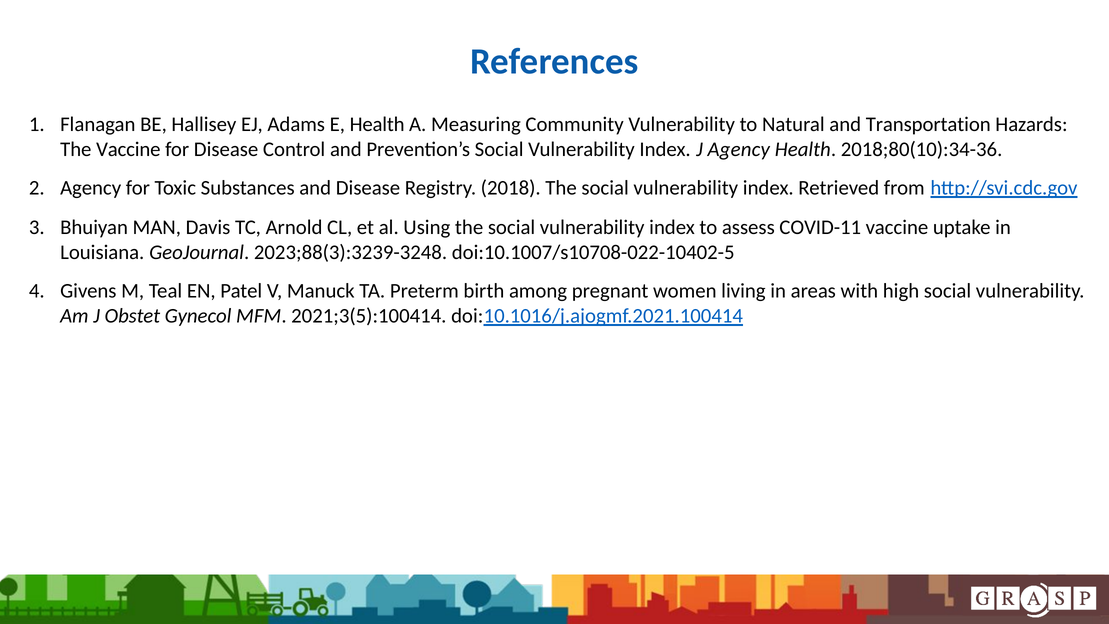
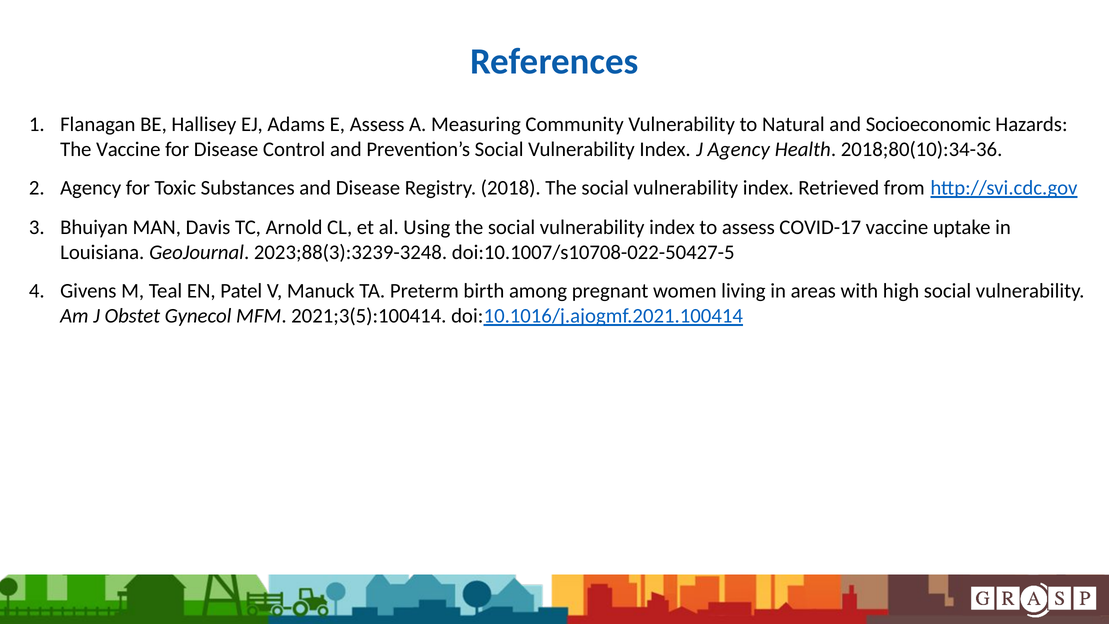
E Health: Health -> Assess
Transportation: Transportation -> Socioeconomic
COVID-11: COVID-11 -> COVID-17
doi:10.1007/s10708-022-10402-5: doi:10.1007/s10708-022-10402-5 -> doi:10.1007/s10708-022-50427-5
